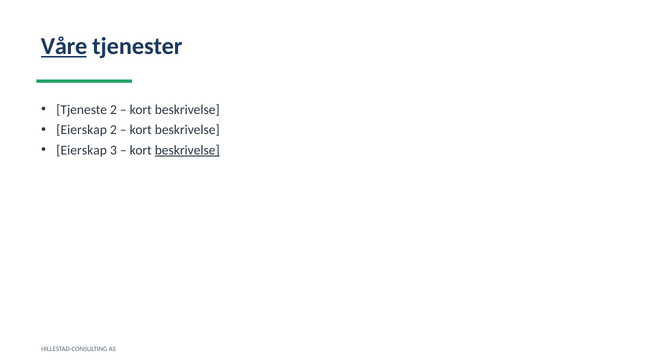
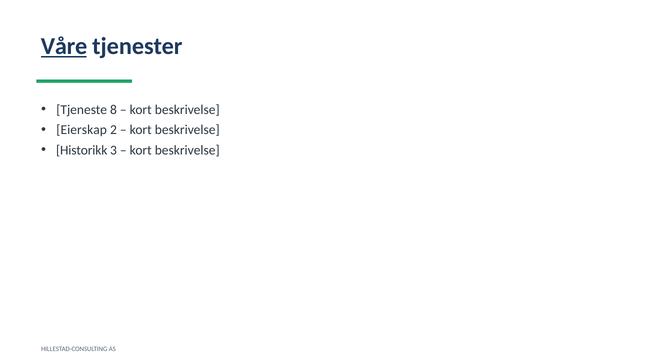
Tjeneste 2: 2 -> 8
Eierskap at (82, 150): Eierskap -> Historikk
beskrivelse at (187, 150) underline: present -> none
